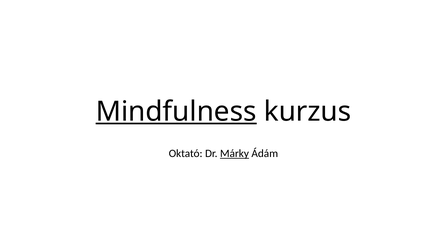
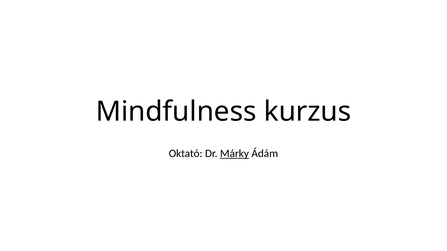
Mindfulness underline: present -> none
